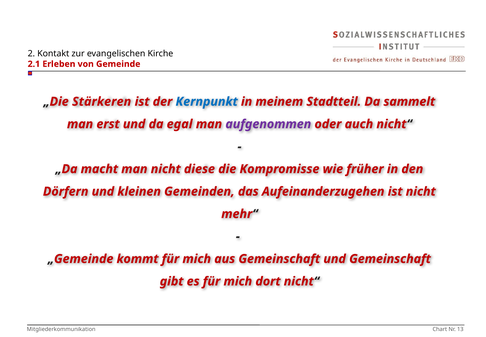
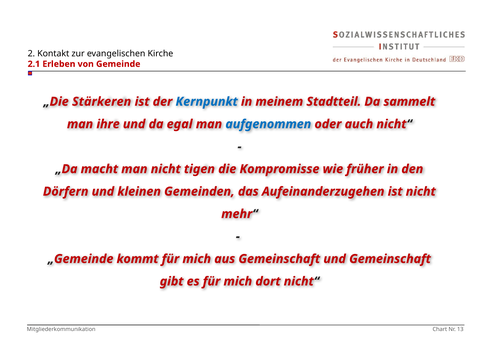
erst: erst -> ihre
aufgenommen colour: purple -> blue
diese: diese -> tigen
